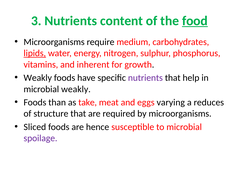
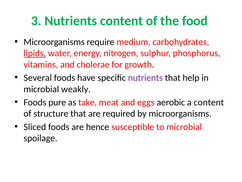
food underline: present -> none
inherent: inherent -> cholerae
Weakly at (38, 78): Weakly -> Several
than: than -> pure
varying: varying -> aerobic
a reduces: reduces -> content
spoilage colour: purple -> black
